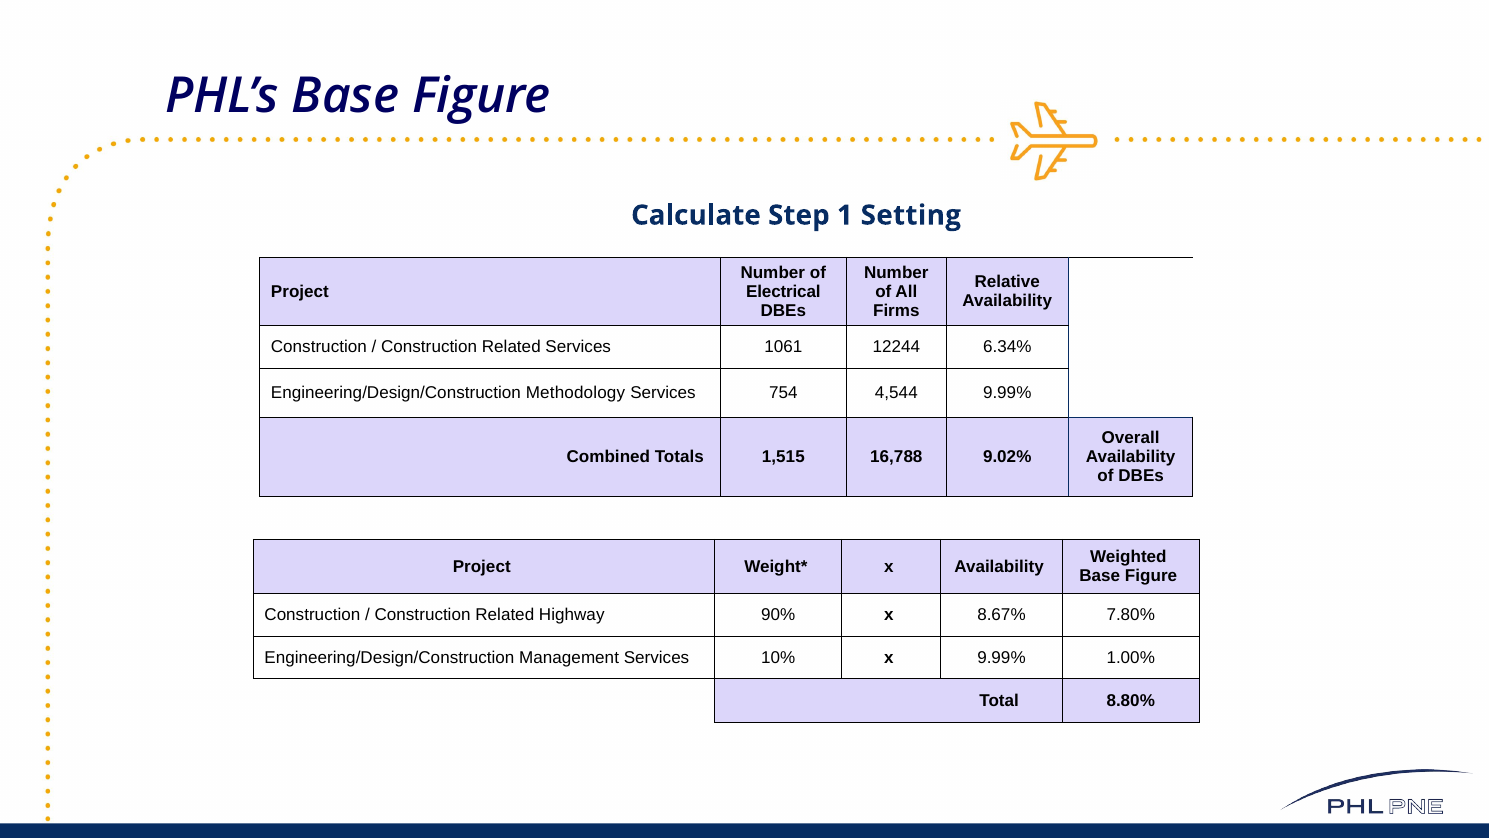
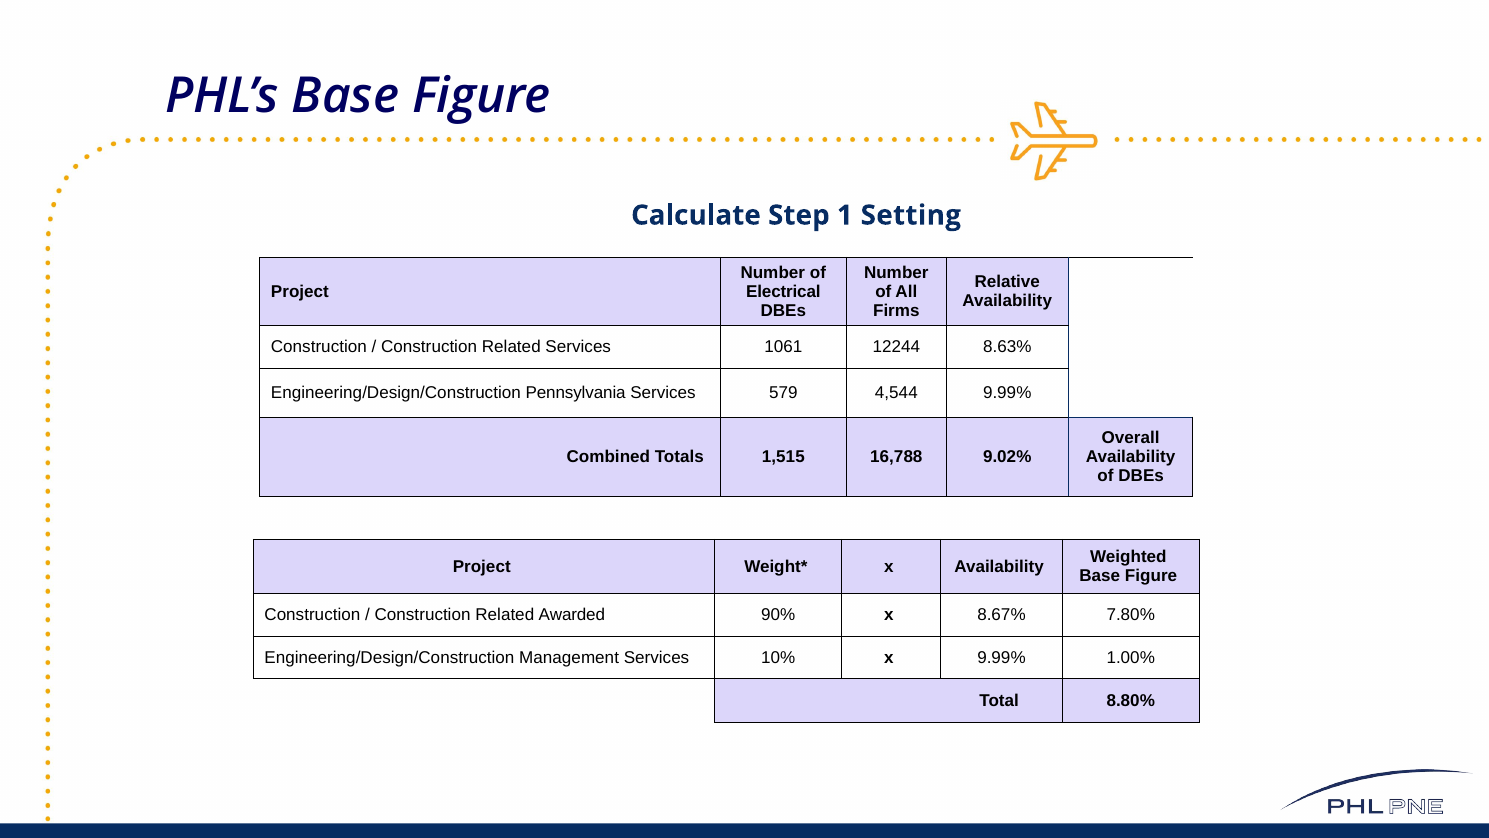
6.34%: 6.34% -> 8.63%
Methodology: Methodology -> Pennsylvania
754: 754 -> 579
Highway: Highway -> Awarded
